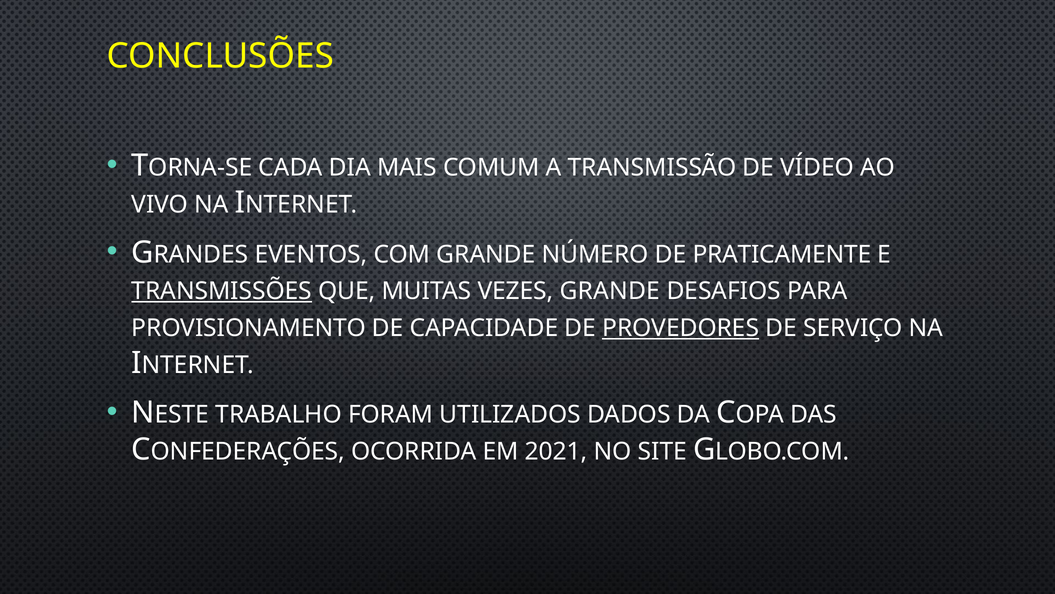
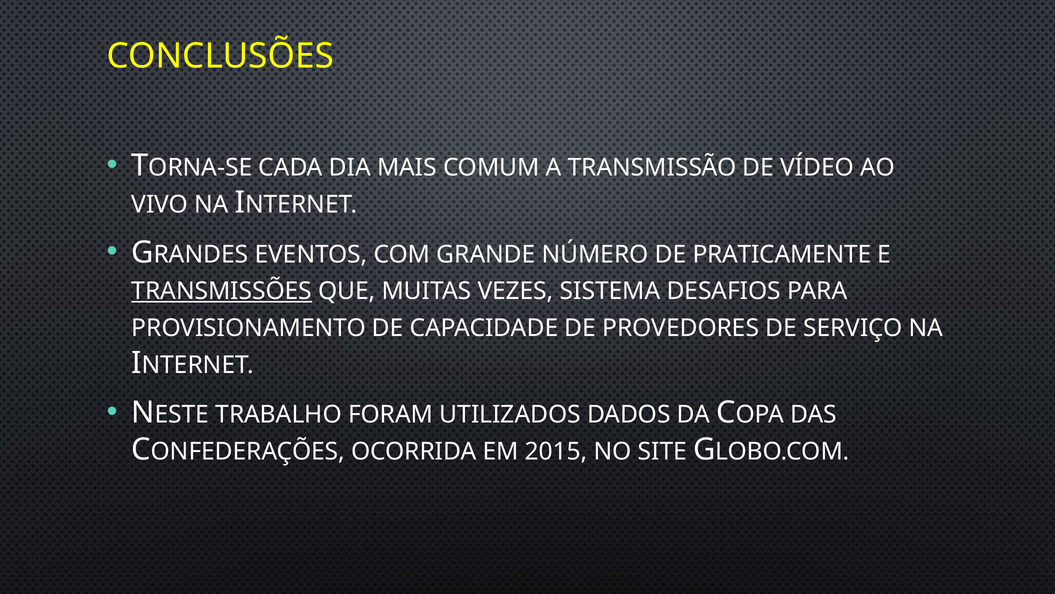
VEZES GRANDE: GRANDE -> SISTEMA
PROVEDORES underline: present -> none
2021: 2021 -> 2015
